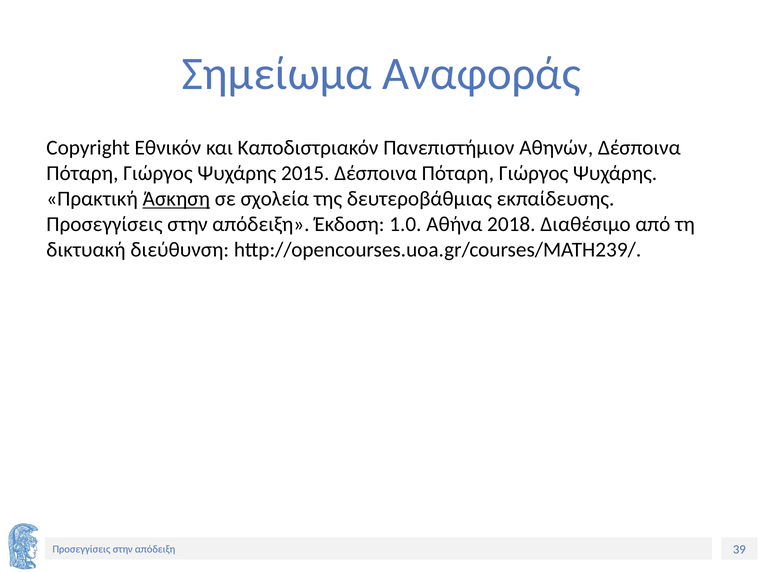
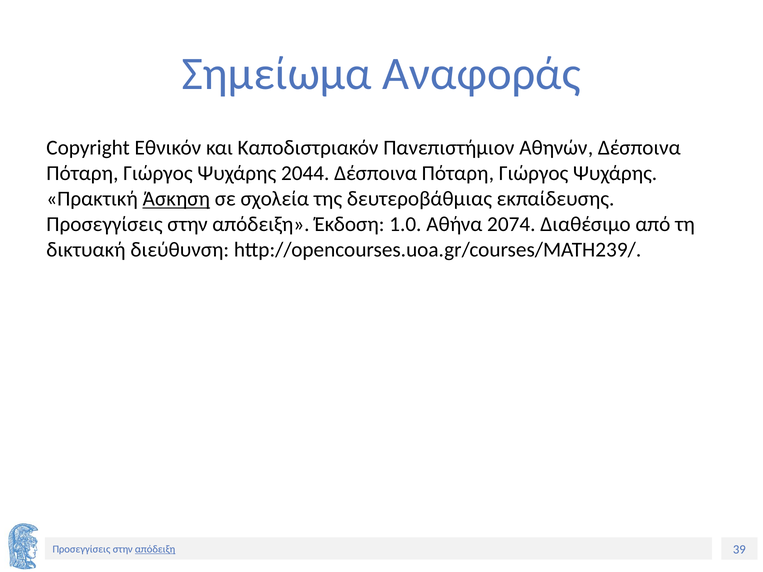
2015: 2015 -> 2044
2018: 2018 -> 2074
απόδειξη at (155, 549) underline: none -> present
